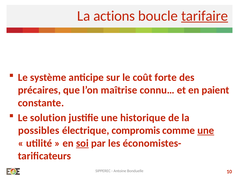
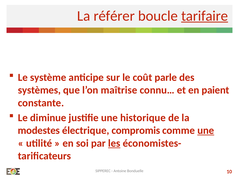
actions: actions -> référer
forte: forte -> parle
précaires: précaires -> systèmes
solution: solution -> diminue
possibles: possibles -> modestes
soi underline: present -> none
les underline: none -> present
